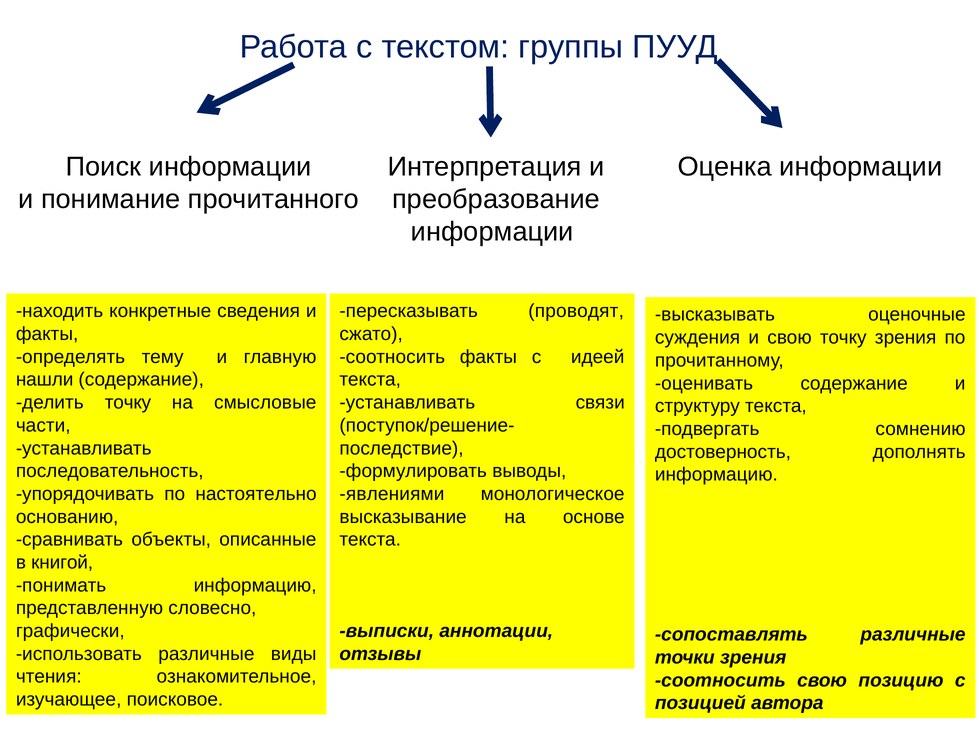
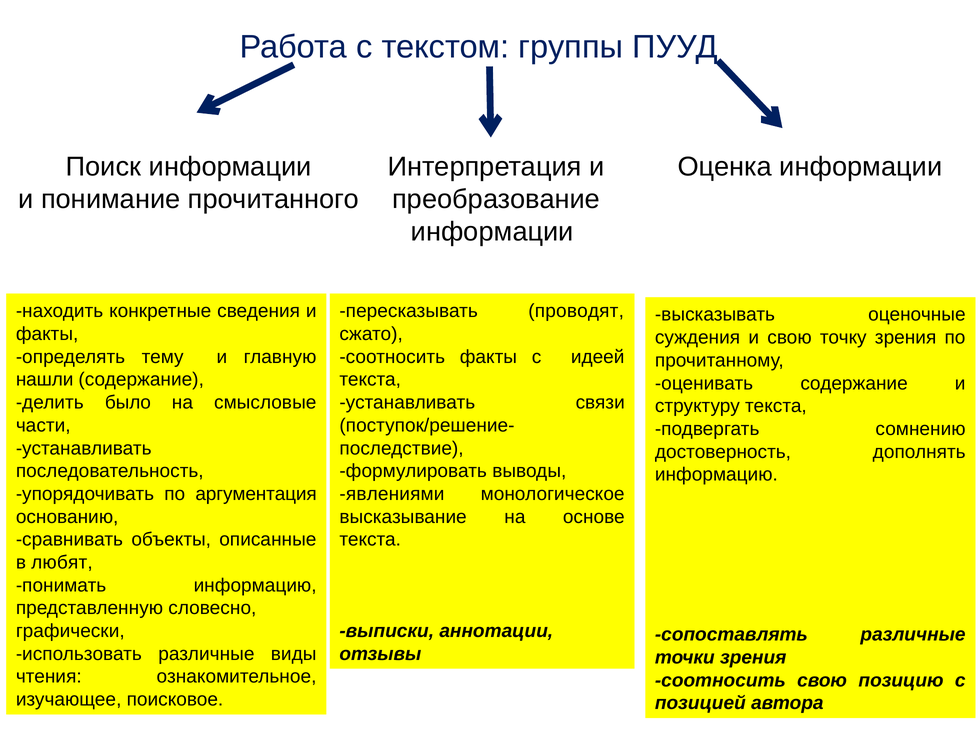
делить точку: точку -> было
настоятельно: настоятельно -> аргументация
книгой: книгой -> любят
